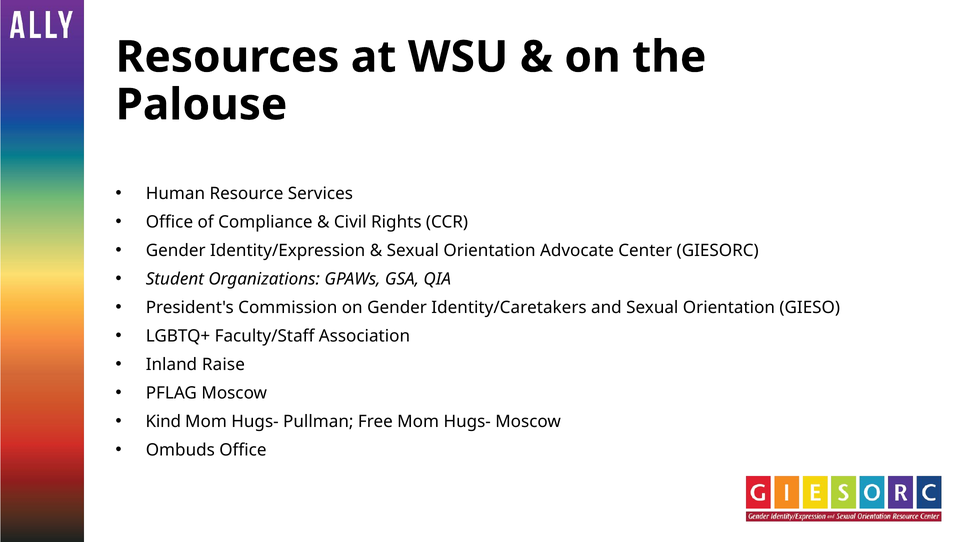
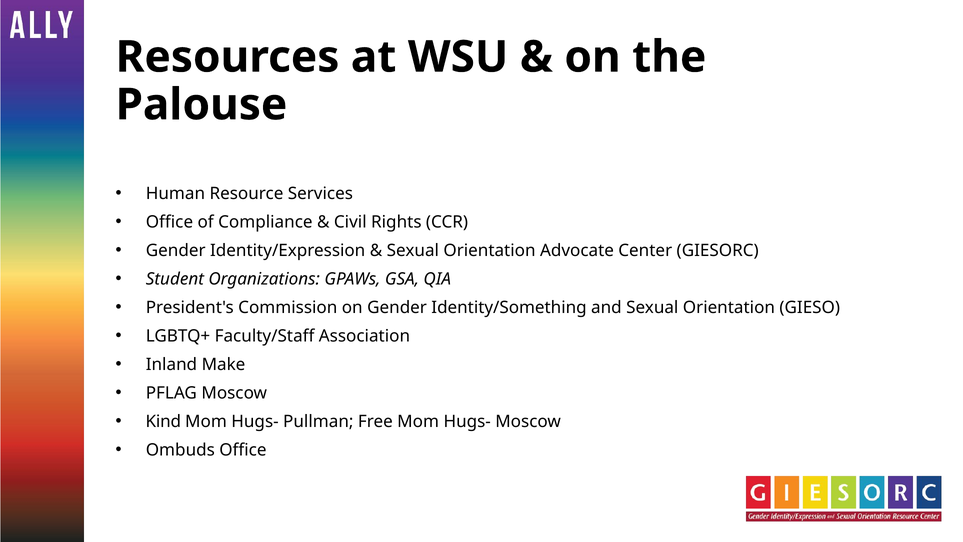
Identity/Caretakers: Identity/Caretakers -> Identity/Something
Raise: Raise -> Make
